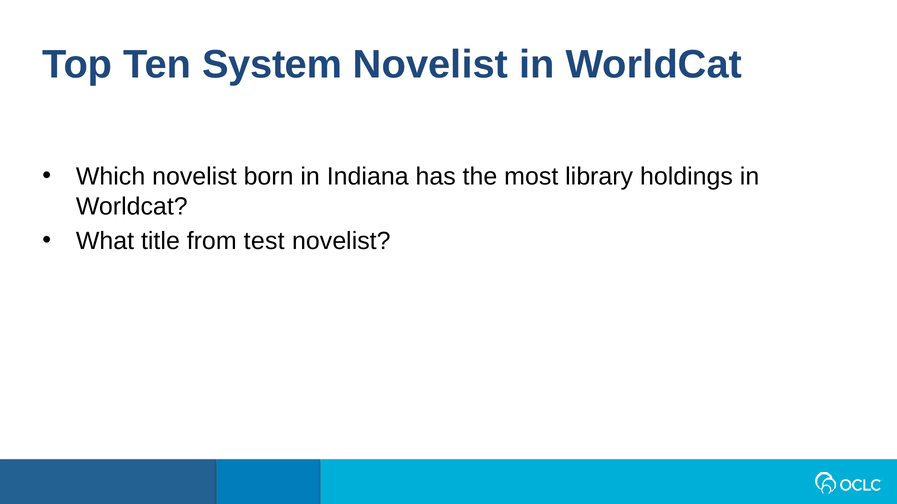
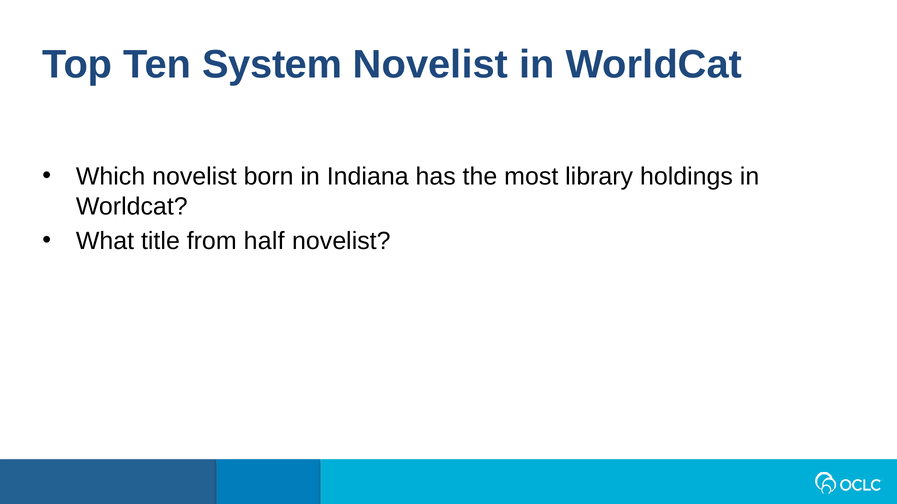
test: test -> half
